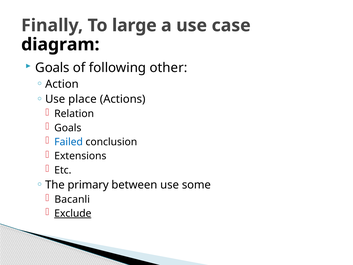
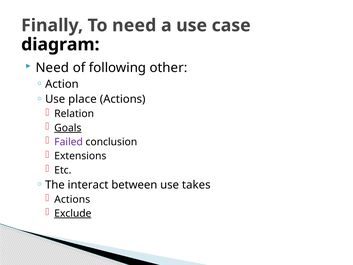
To large: large -> need
Goals at (52, 68): Goals -> Need
Goals at (68, 128) underline: none -> present
Failed colour: blue -> purple
primary: primary -> interact
some: some -> takes
Bacanli at (72, 199): Bacanli -> Actions
